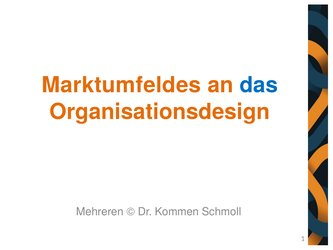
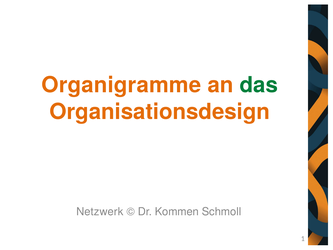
Marktumfeldes: Marktumfeldes -> Organigramme
das colour: blue -> green
Mehreren: Mehreren -> Netzwerk
